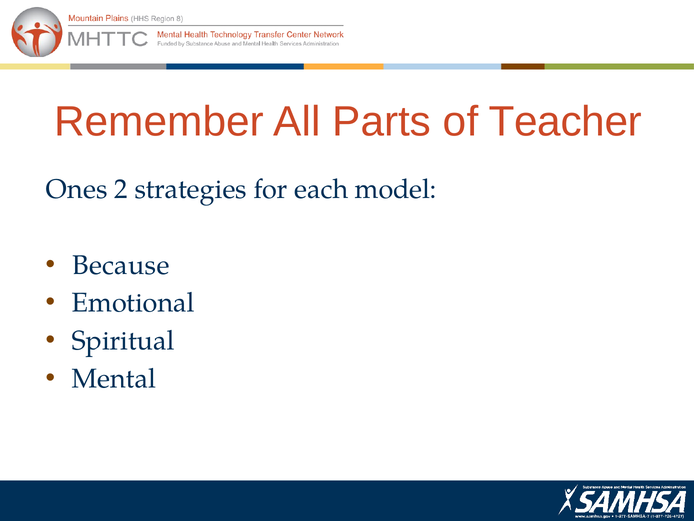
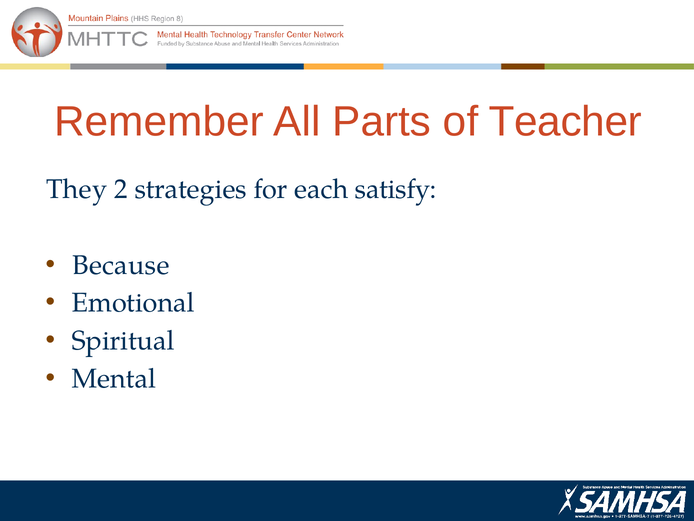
Ones: Ones -> They
model: model -> satisfy
